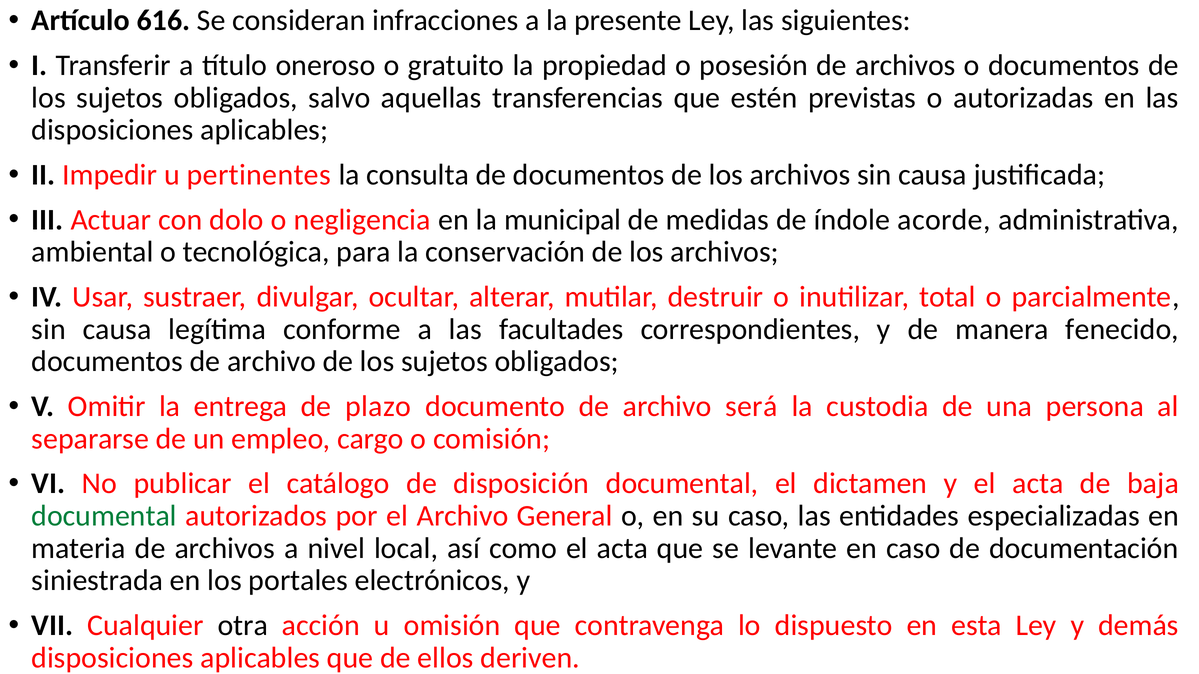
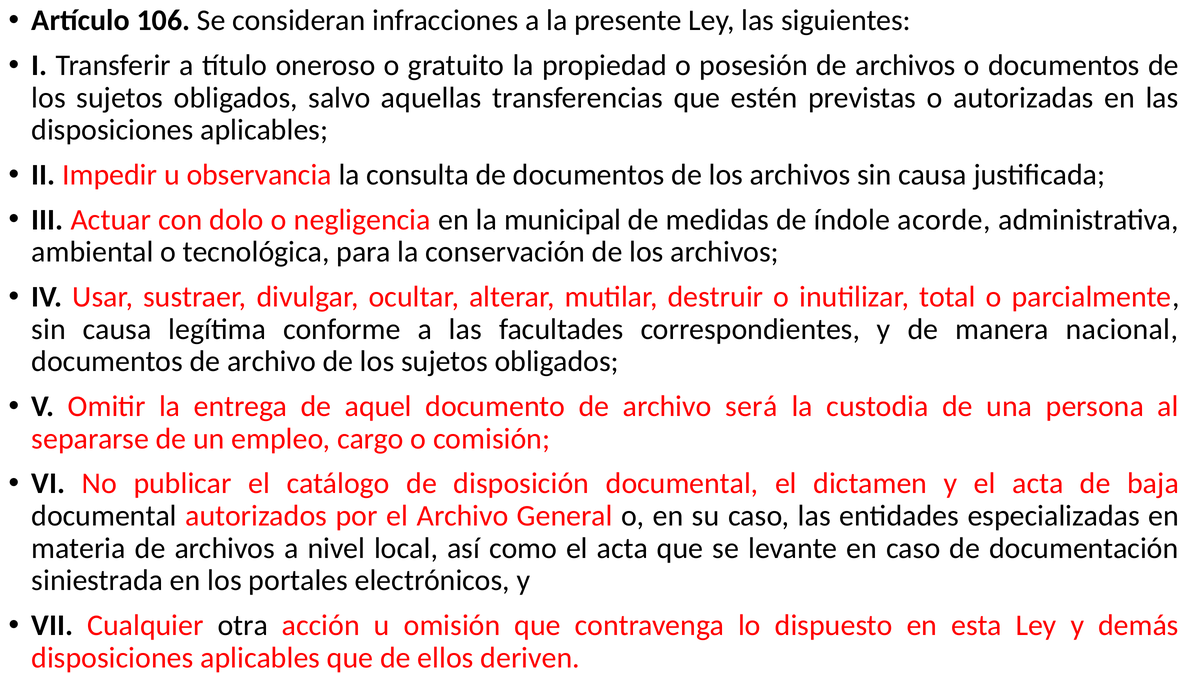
616: 616 -> 106
pertinentes: pertinentes -> observancia
fenecido: fenecido -> nacional
plazo: plazo -> aquel
documental at (104, 516) colour: green -> black
